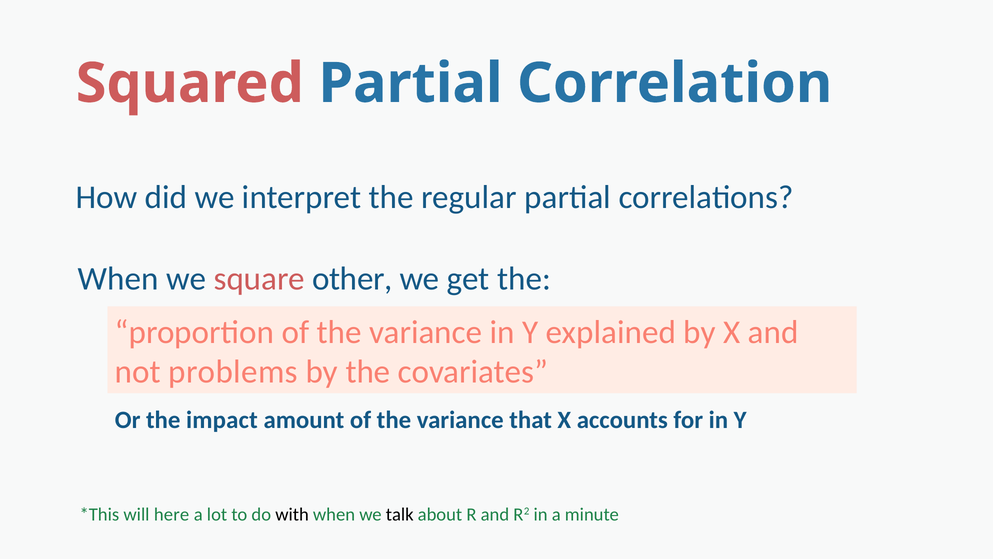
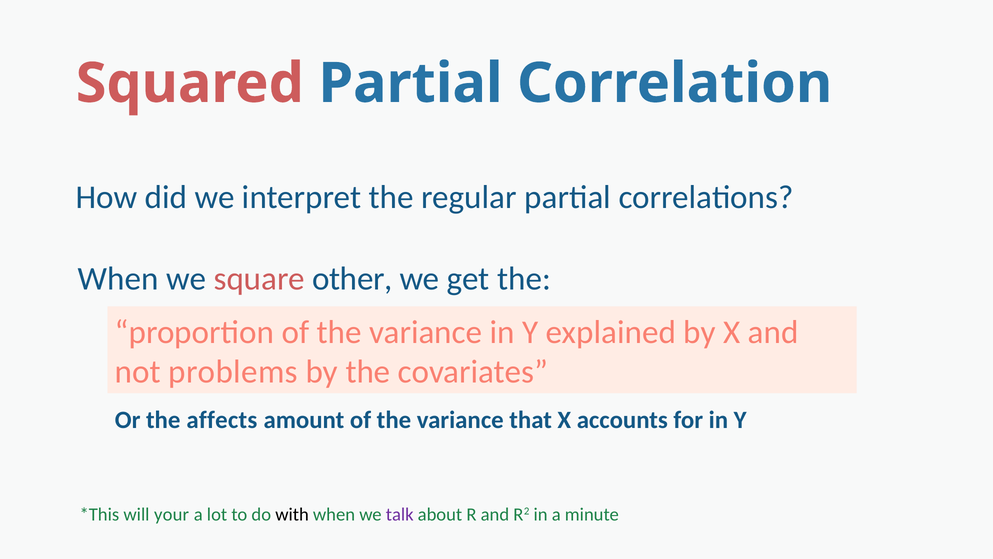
impact: impact -> affects
here: here -> your
talk colour: black -> purple
